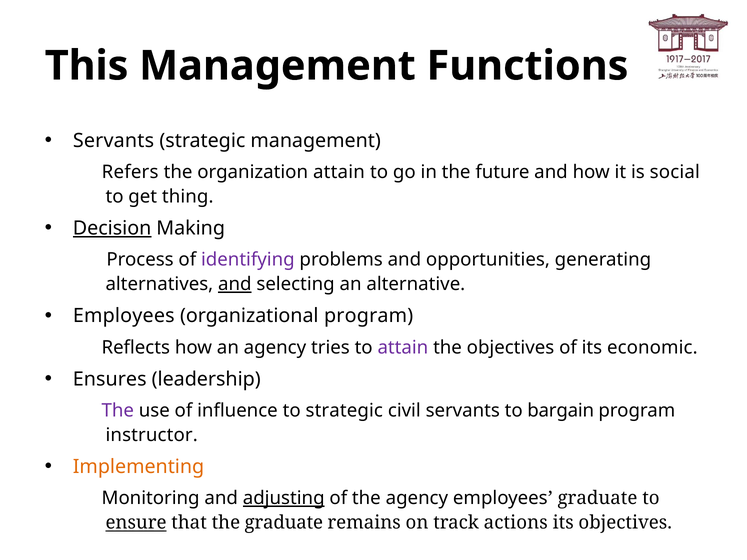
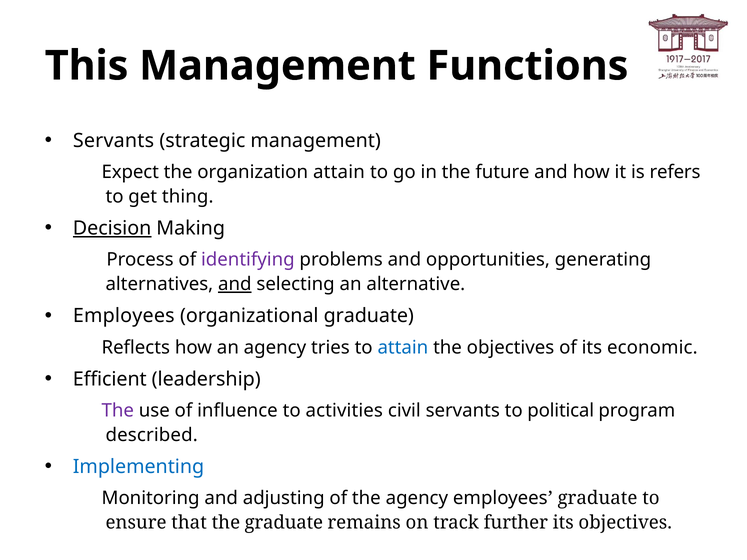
Refers: Refers -> Expect
social: social -> refers
organizational program: program -> graduate
attain at (403, 348) colour: purple -> blue
Ensures: Ensures -> Efficient
to strategic: strategic -> activities
bargain: bargain -> political
instructor: instructor -> described
Implementing colour: orange -> blue
adjusting underline: present -> none
ensure underline: present -> none
actions: actions -> further
